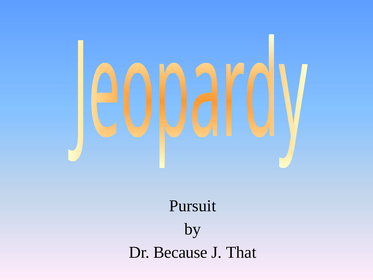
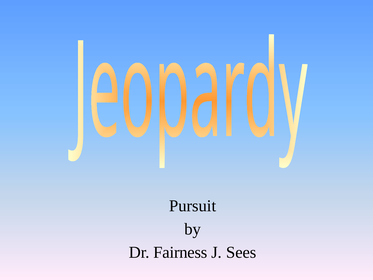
Because: Because -> Fairness
That: That -> Sees
